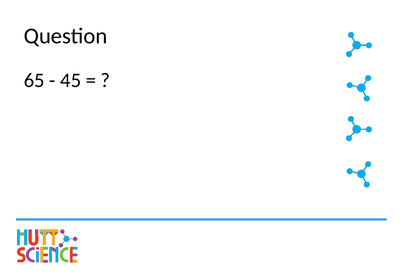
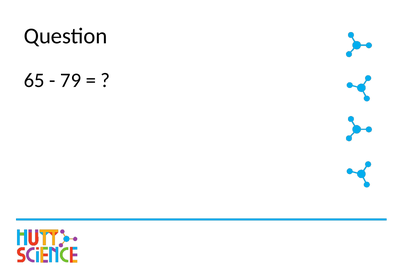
45: 45 -> 79
